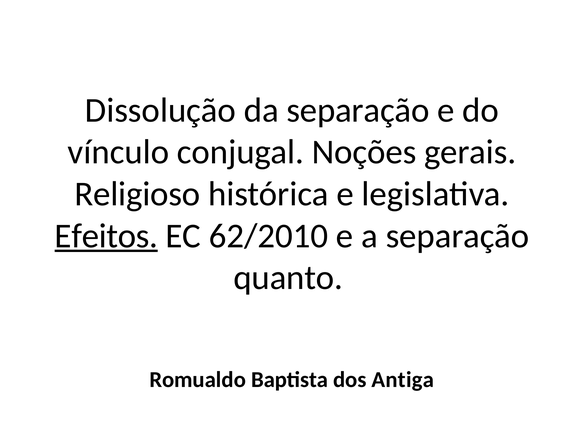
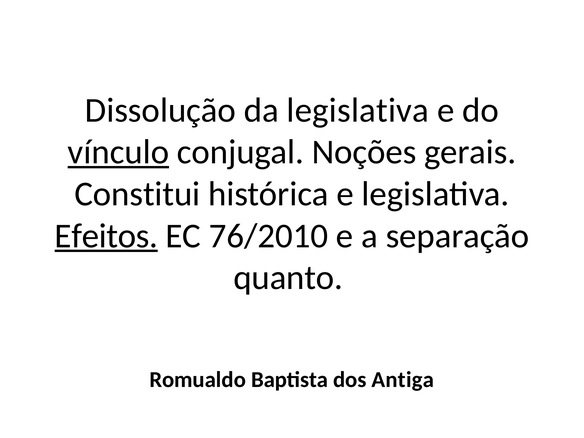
da separação: separação -> legislativa
vínculo underline: none -> present
Religioso: Religioso -> Constitui
62/2010: 62/2010 -> 76/2010
